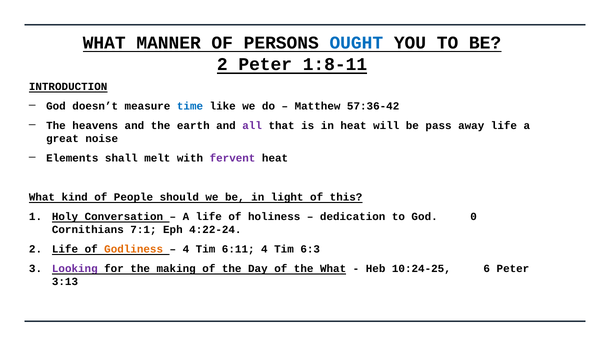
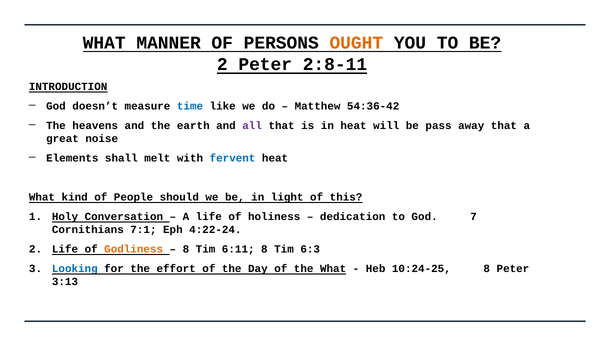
OUGHT colour: blue -> orange
1:8-11: 1:8-11 -> 2:8-11
57:36-42: 57:36-42 -> 54:36-42
away life: life -> that
fervent colour: purple -> blue
0: 0 -> 7
4 at (186, 249): 4 -> 8
6:11 4: 4 -> 8
Looking colour: purple -> blue
making: making -> effort
10:24-25 6: 6 -> 8
